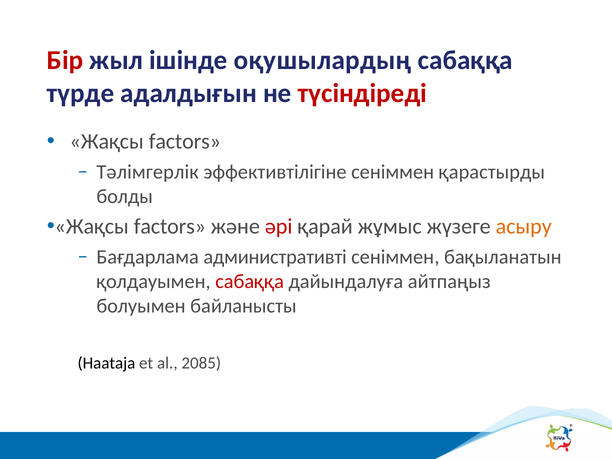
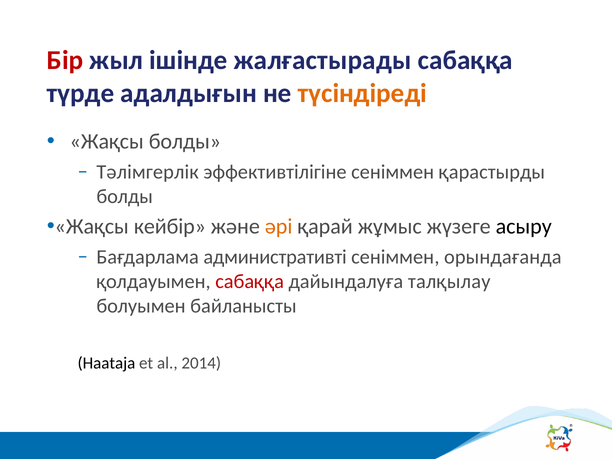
оқушылардың: оқушылардың -> жалғастырады
түсіндіреді colour: red -> orange
factors at (185, 142): factors -> болды
factors at (170, 227): factors -> кейбір
әрі colour: red -> orange
асыру colour: orange -> black
бақыланатын: бақыланатын -> орындағанда
айтпаңыз: айтпаңыз -> талқылау
2085: 2085 -> 2014
